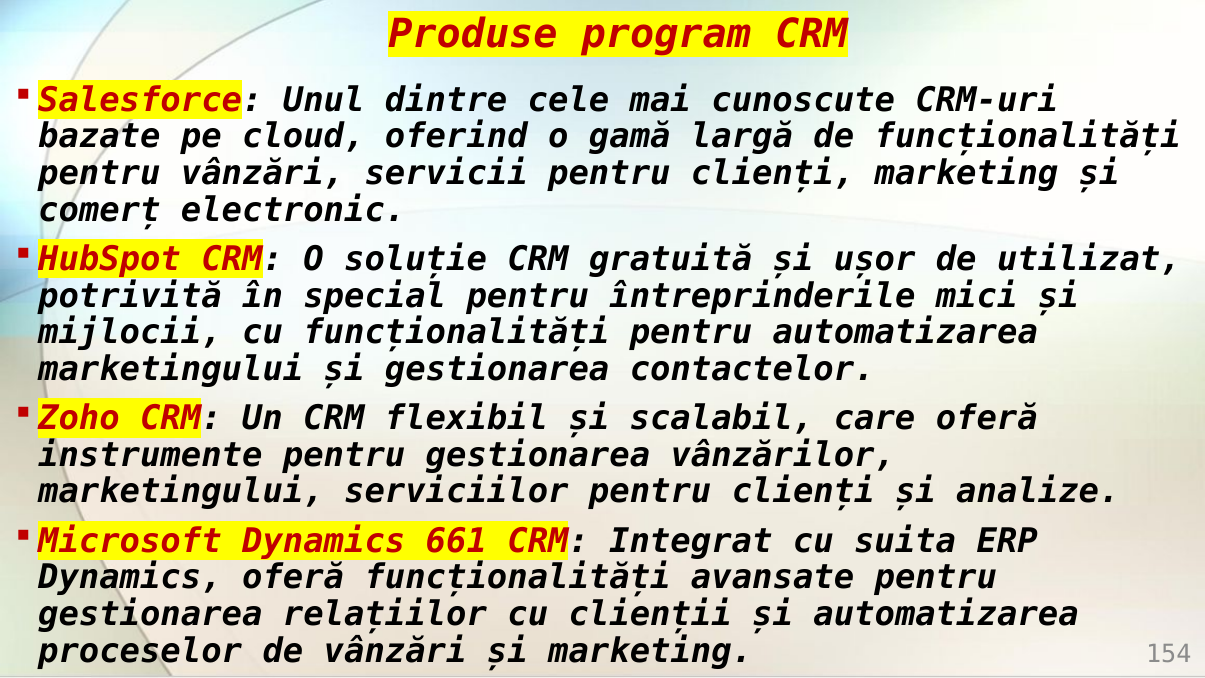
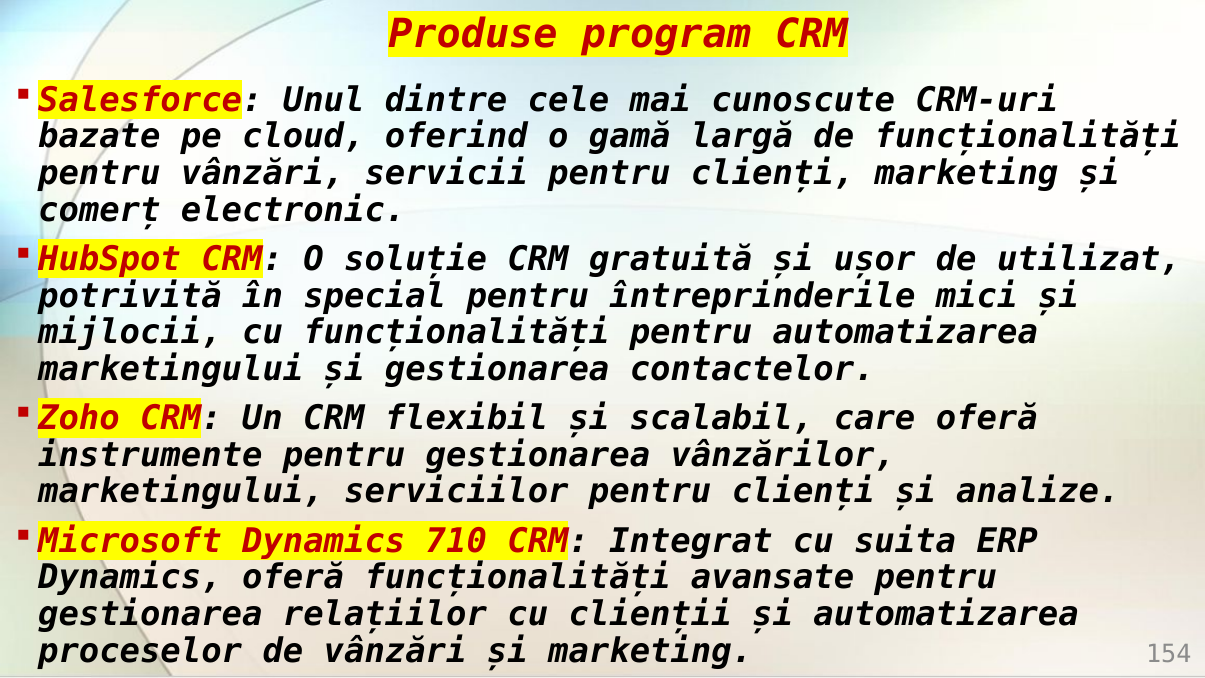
661: 661 -> 710
